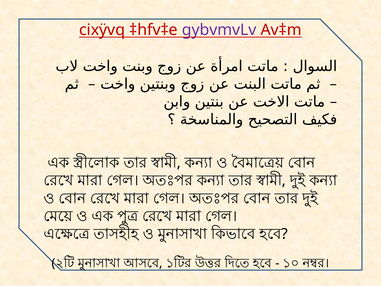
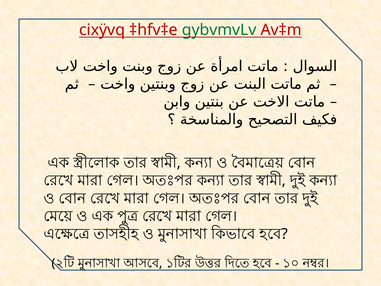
gybvmvLv colour: purple -> green
